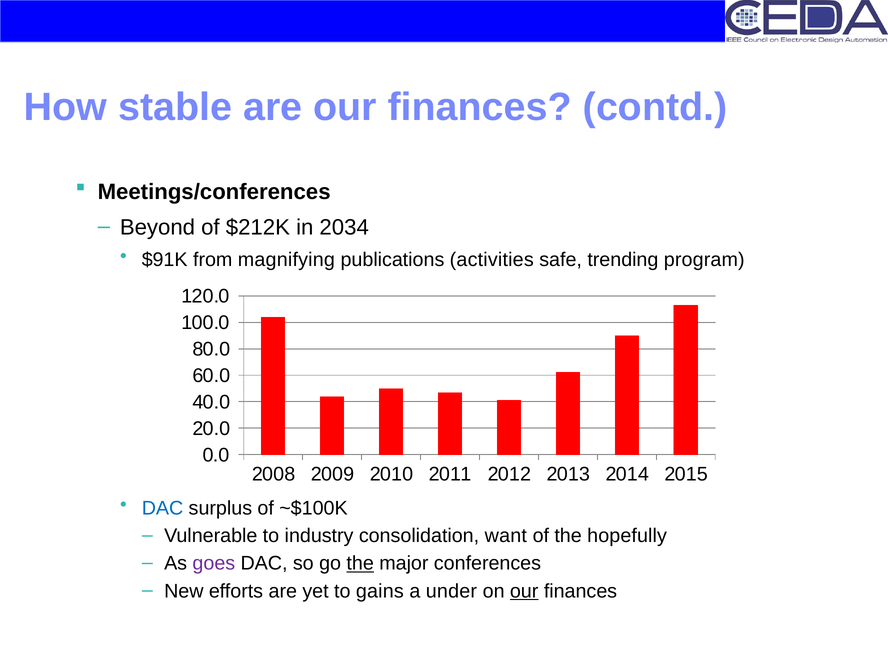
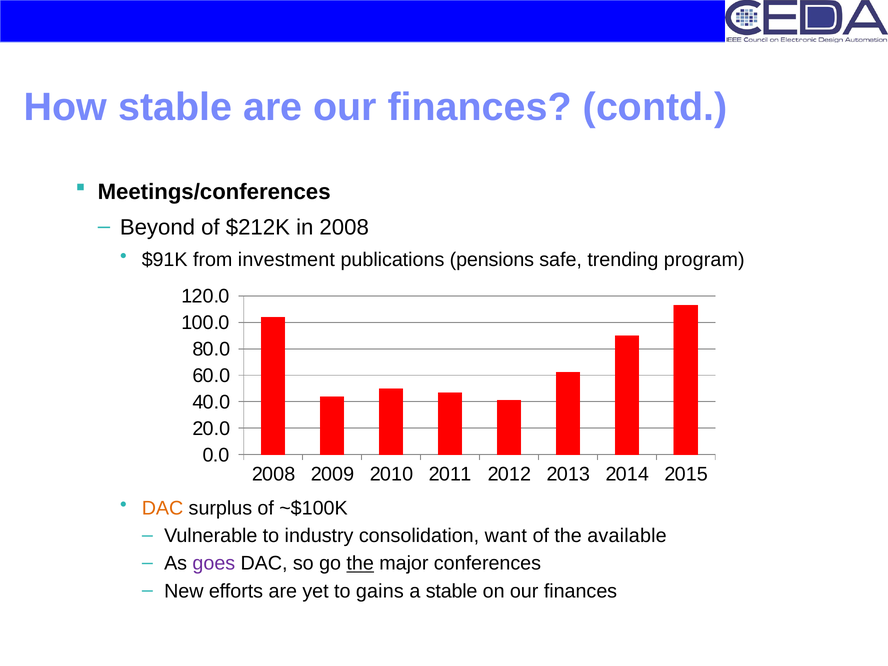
in 2034: 2034 -> 2008
magnifying: magnifying -> investment
activities: activities -> pensions
DAC at (163, 508) colour: blue -> orange
hopefully: hopefully -> available
a under: under -> stable
our at (524, 591) underline: present -> none
